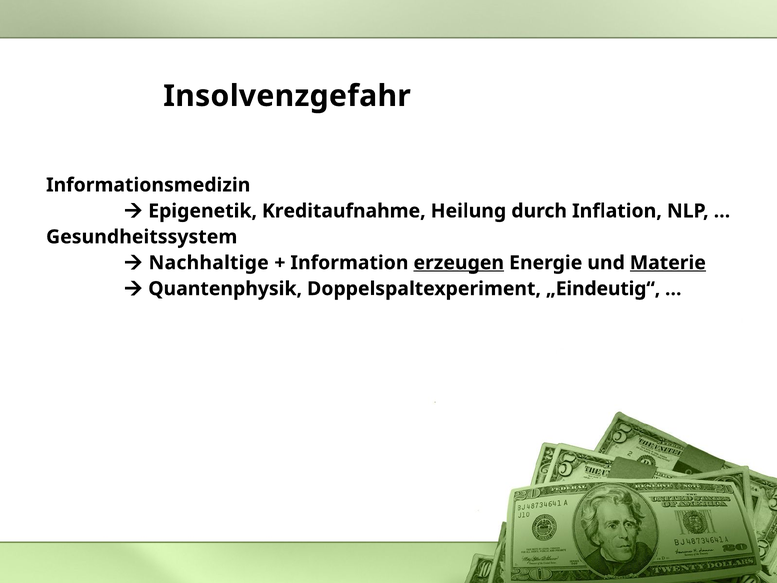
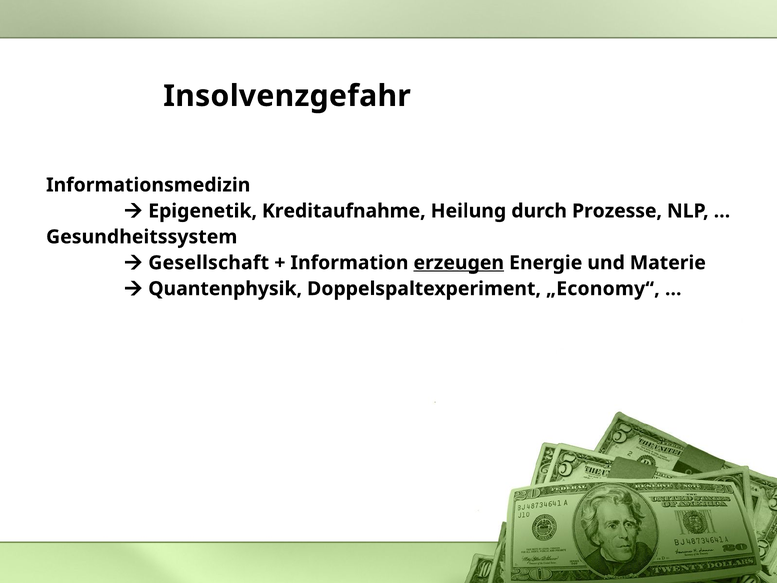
Inflation: Inflation -> Prozesse
Nachhaltige: Nachhaltige -> Gesellschaft
Materie underline: present -> none
„Eindeutig“: „Eindeutig“ -> „Economy“
